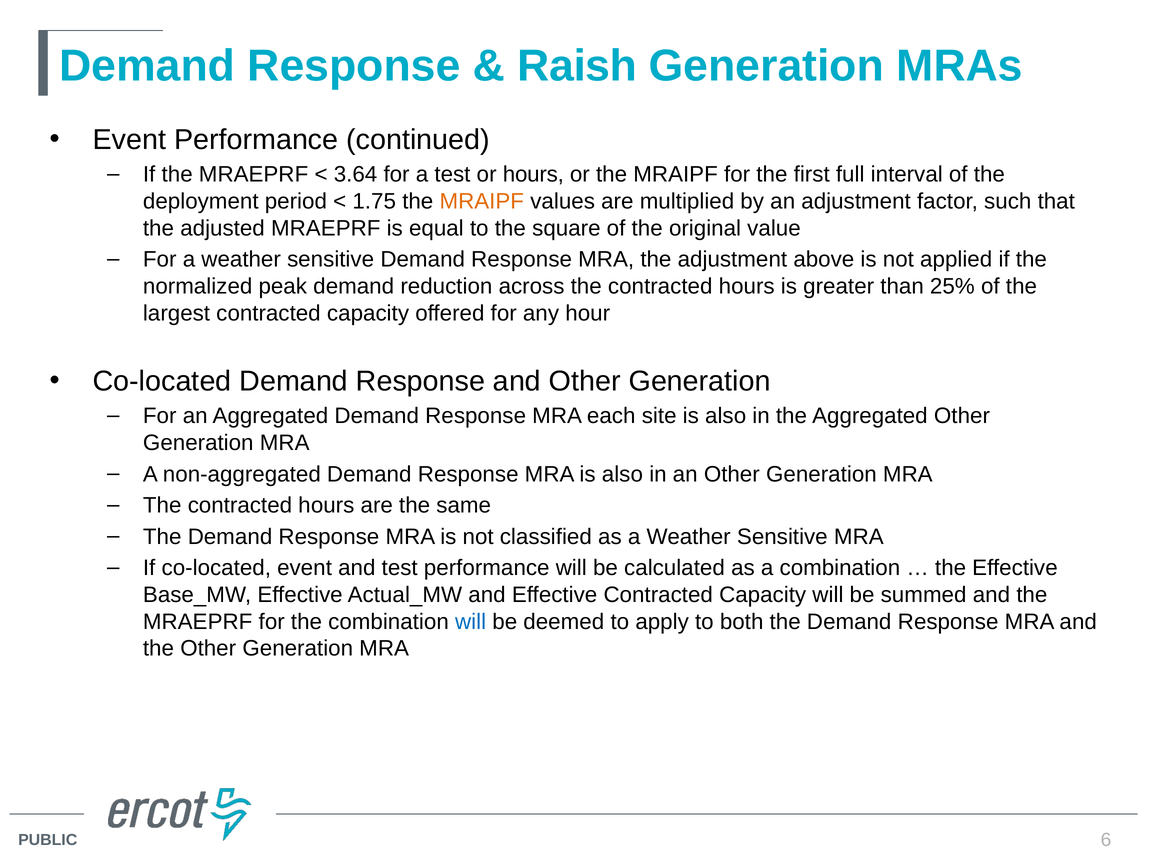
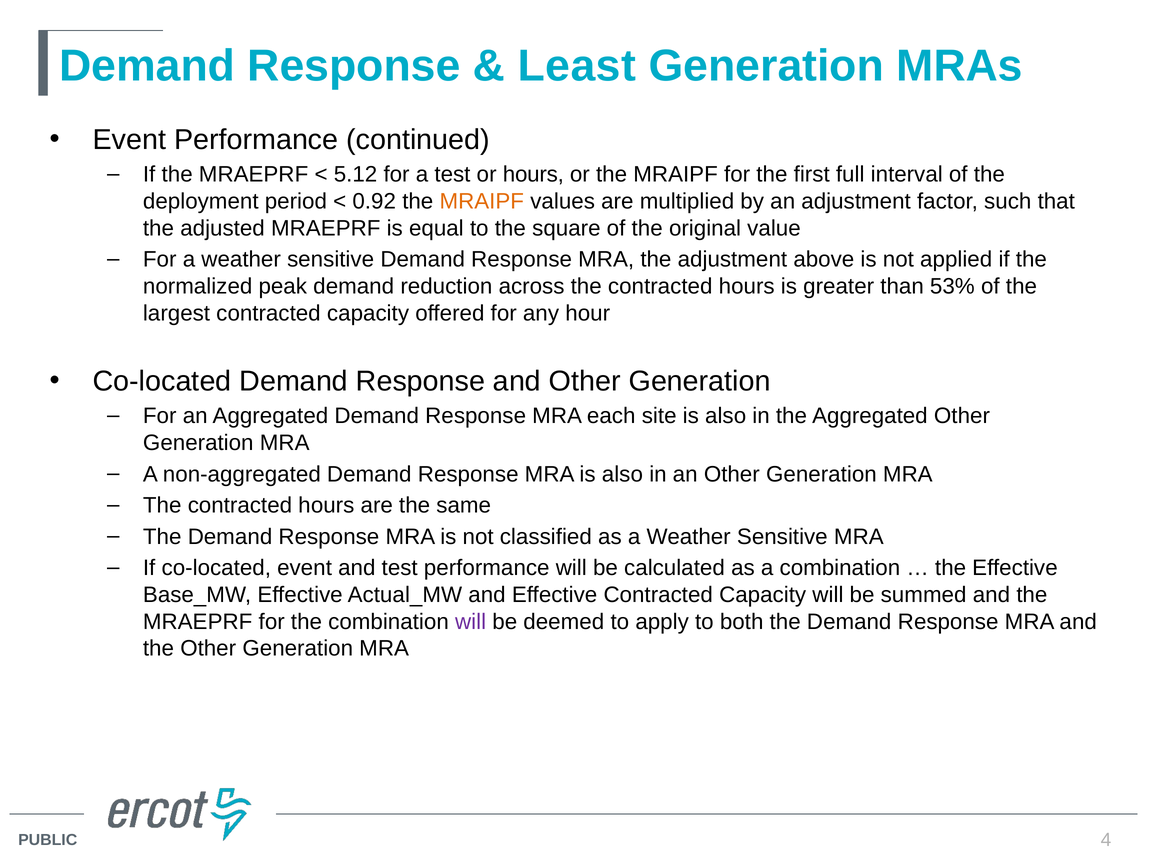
Raish: Raish -> Least
3.64: 3.64 -> 5.12
1.75: 1.75 -> 0.92
25%: 25% -> 53%
will at (471, 622) colour: blue -> purple
6: 6 -> 4
